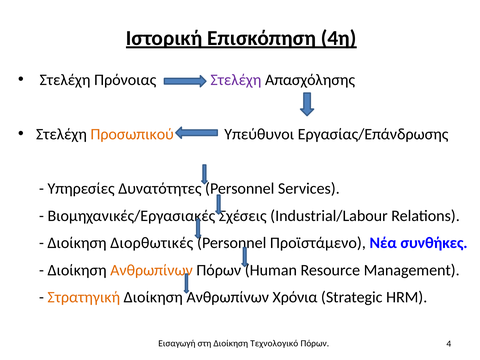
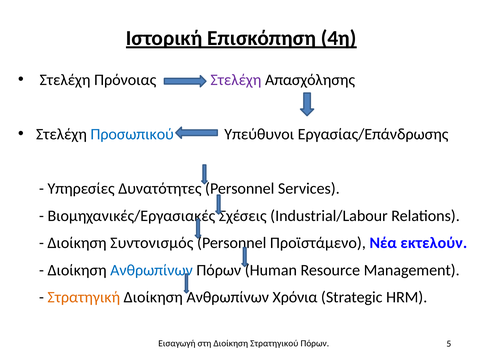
Προσωπικού colour: orange -> blue
Διορθωτικές: Διορθωτικές -> Συντονισμός
συνθήκες: συνθήκες -> εκτελούν
Ανθρωπίνων at (152, 270) colour: orange -> blue
Τεχνολογικό: Τεχνολογικό -> Στρατηγικού
4: 4 -> 5
